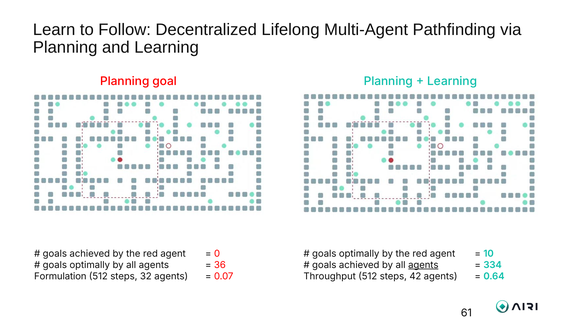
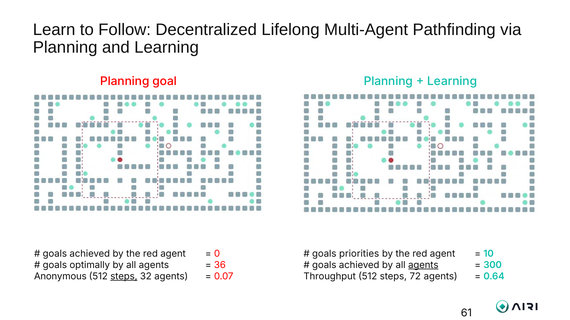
optimally at (359, 254): optimally -> priorities
334: 334 -> 300
Formulation: Formulation -> Anonymous
steps at (124, 277) underline: none -> present
42: 42 -> 72
